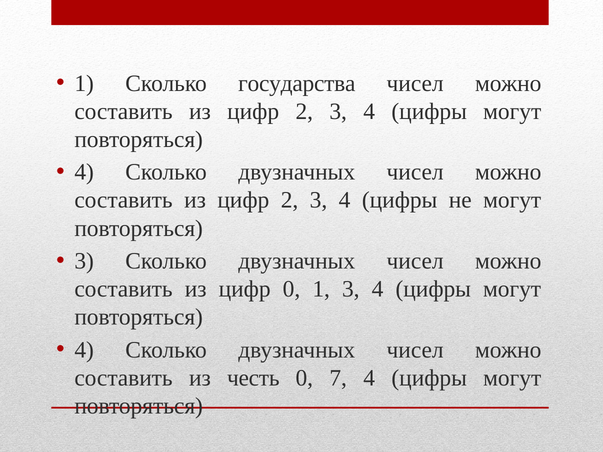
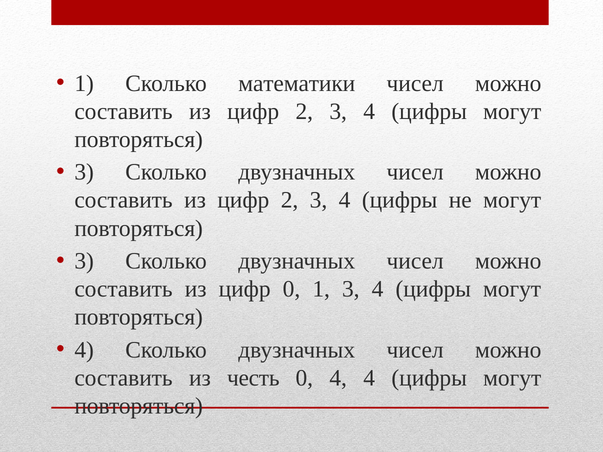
государства: государства -> математики
4 at (84, 172): 4 -> 3
0 7: 7 -> 4
